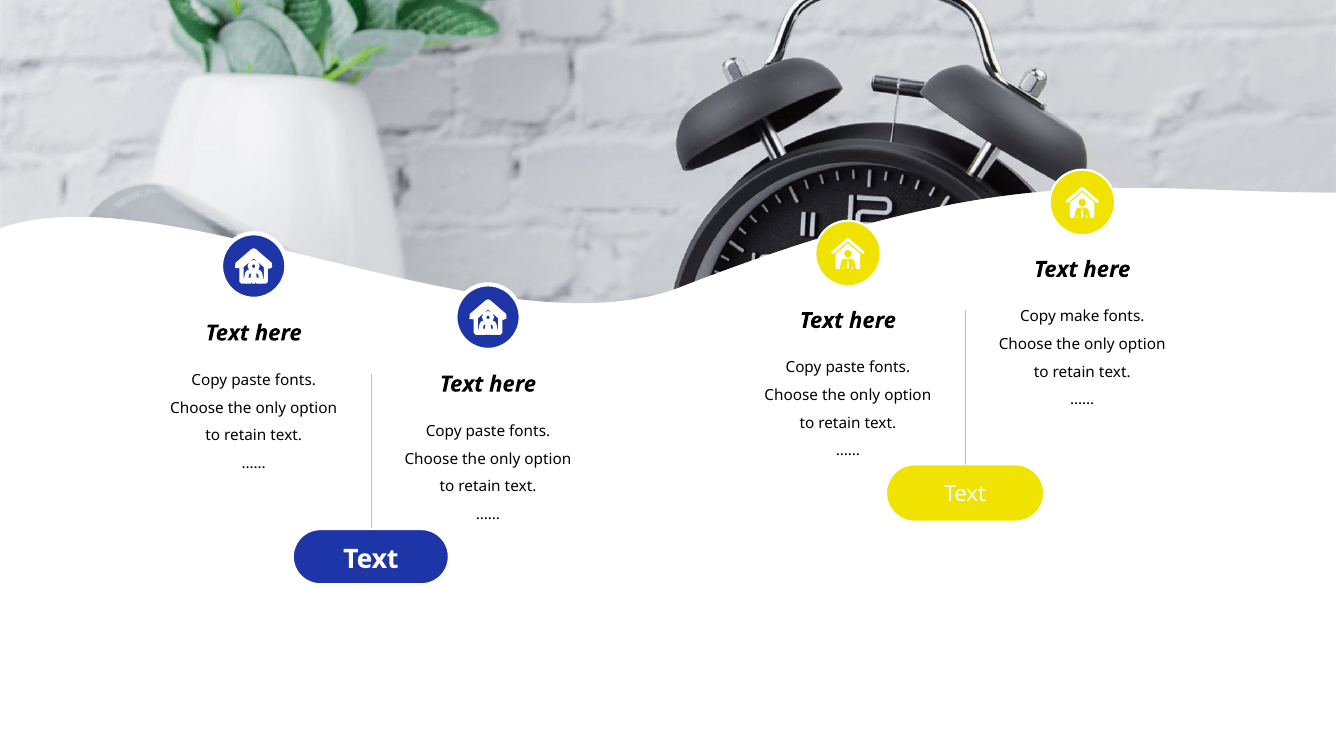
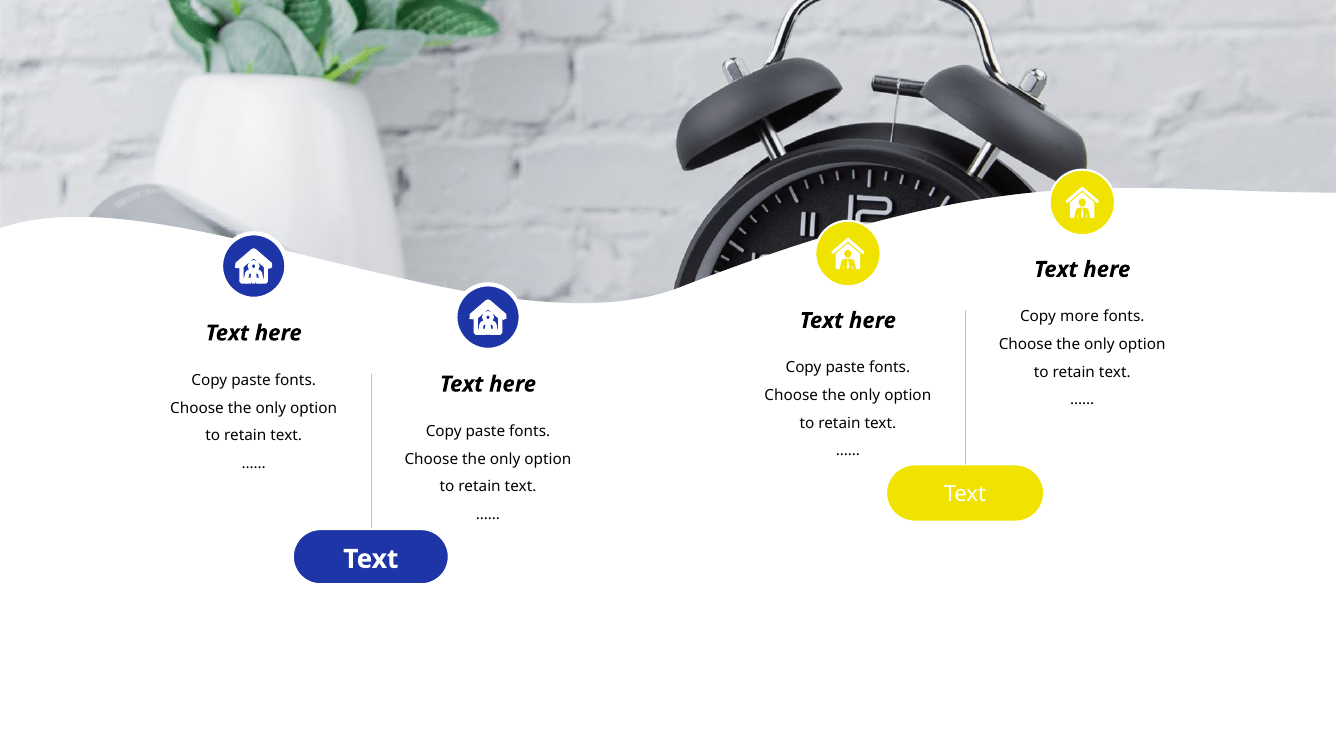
make: make -> more
